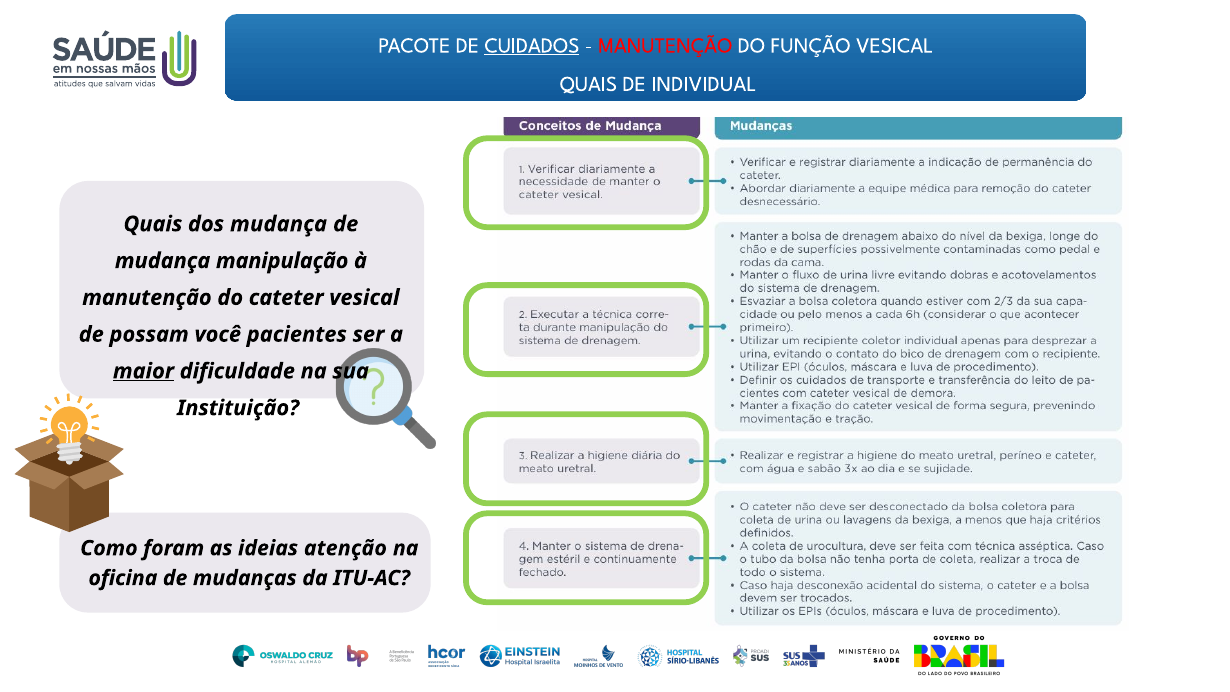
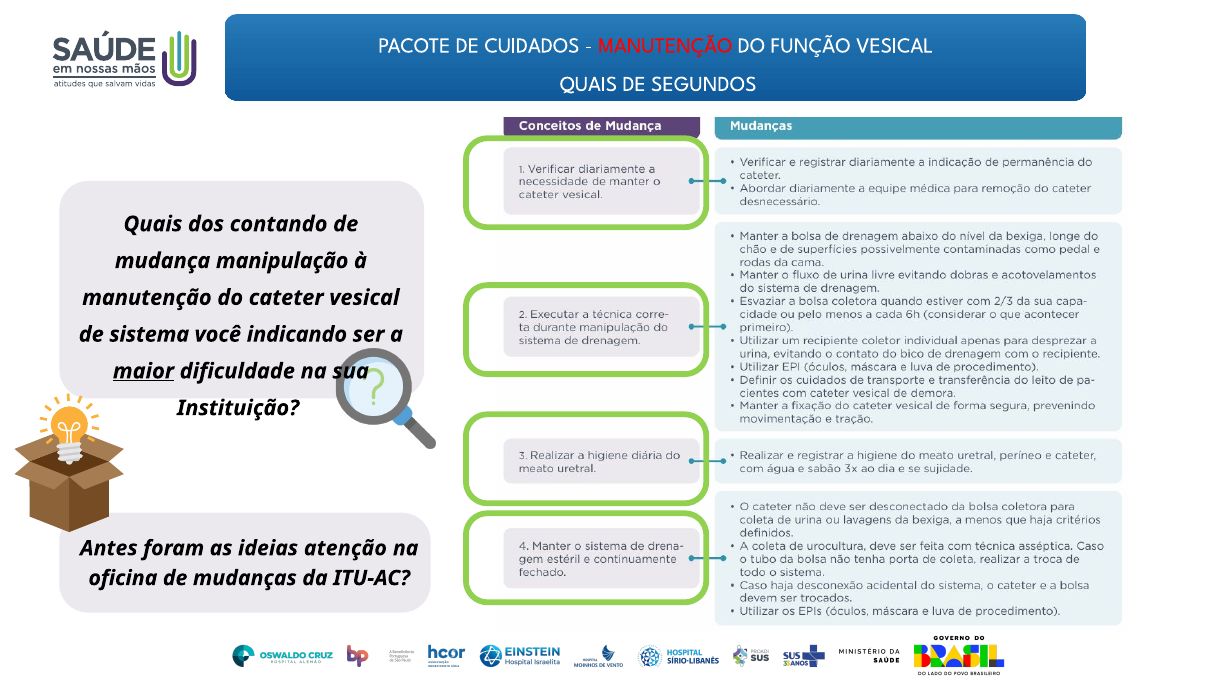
CUIDADOS underline: present -> none
INDIVIDUAL: INDIVIDUAL -> SEGUNDOS
dos mudança: mudança -> contando
possam: possam -> sistema
pacientes: pacientes -> indicando
Como: Como -> Antes
